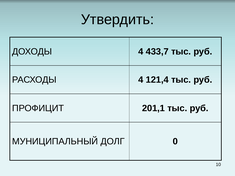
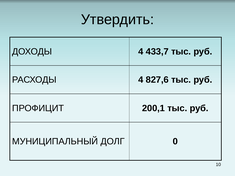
121,4: 121,4 -> 827,6
201,1: 201,1 -> 200,1
